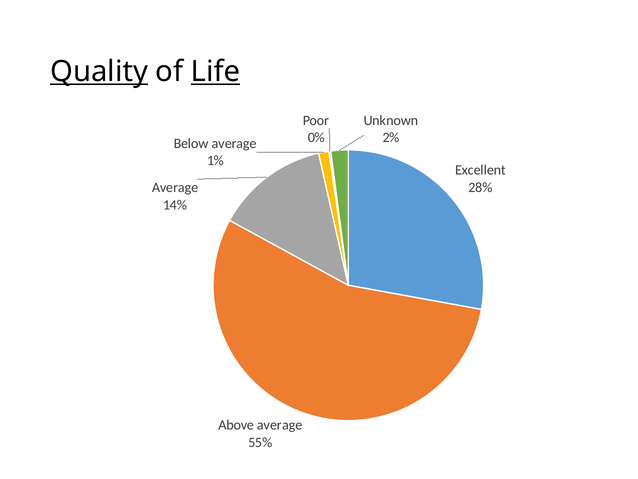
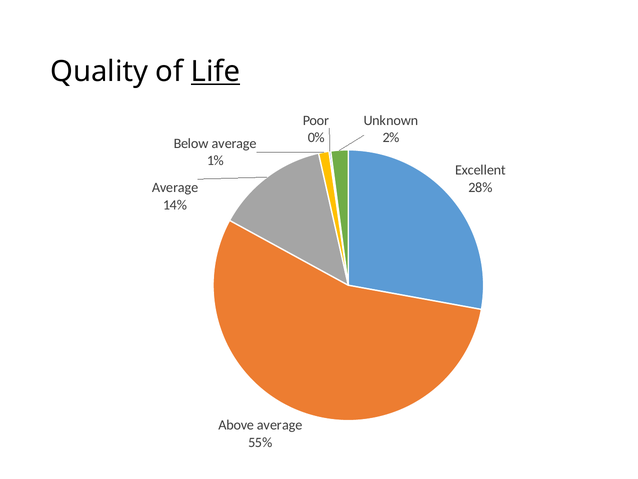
Quality underline: present -> none
